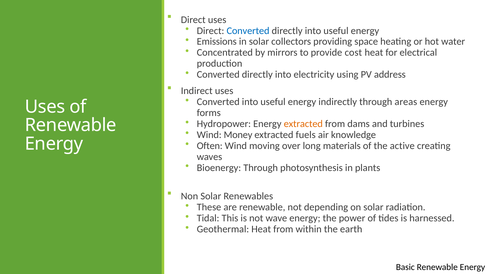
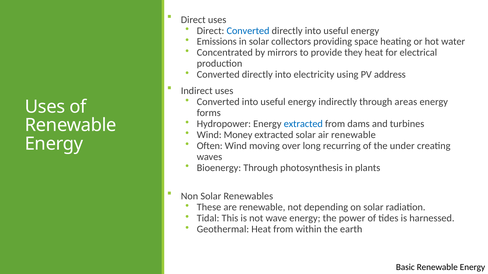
cost: cost -> they
extracted at (303, 124) colour: orange -> blue
extracted fuels: fuels -> solar
air knowledge: knowledge -> renewable
materials: materials -> recurring
active: active -> under
